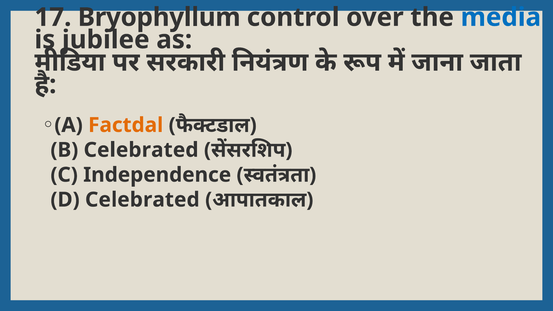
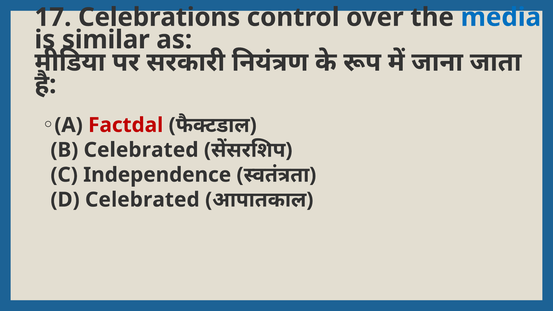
Bryophyllum: Bryophyllum -> Celebrations
jubilee: jubilee -> similar
Factdal colour: orange -> red
